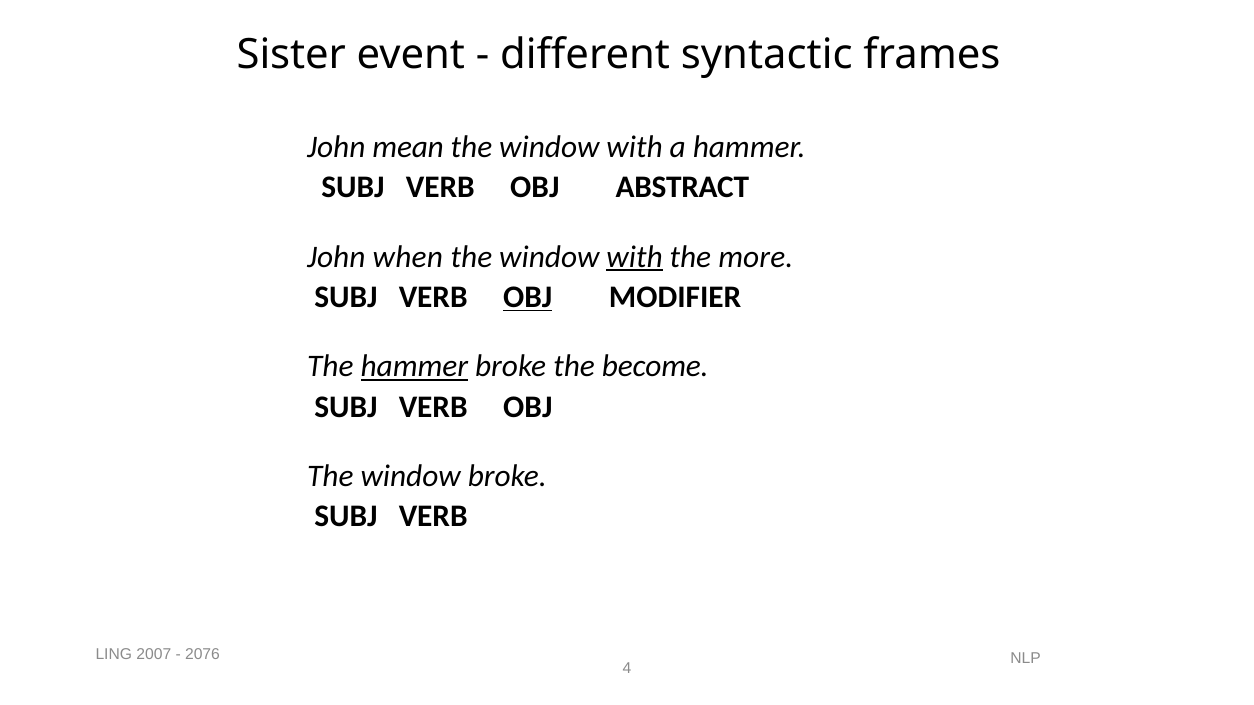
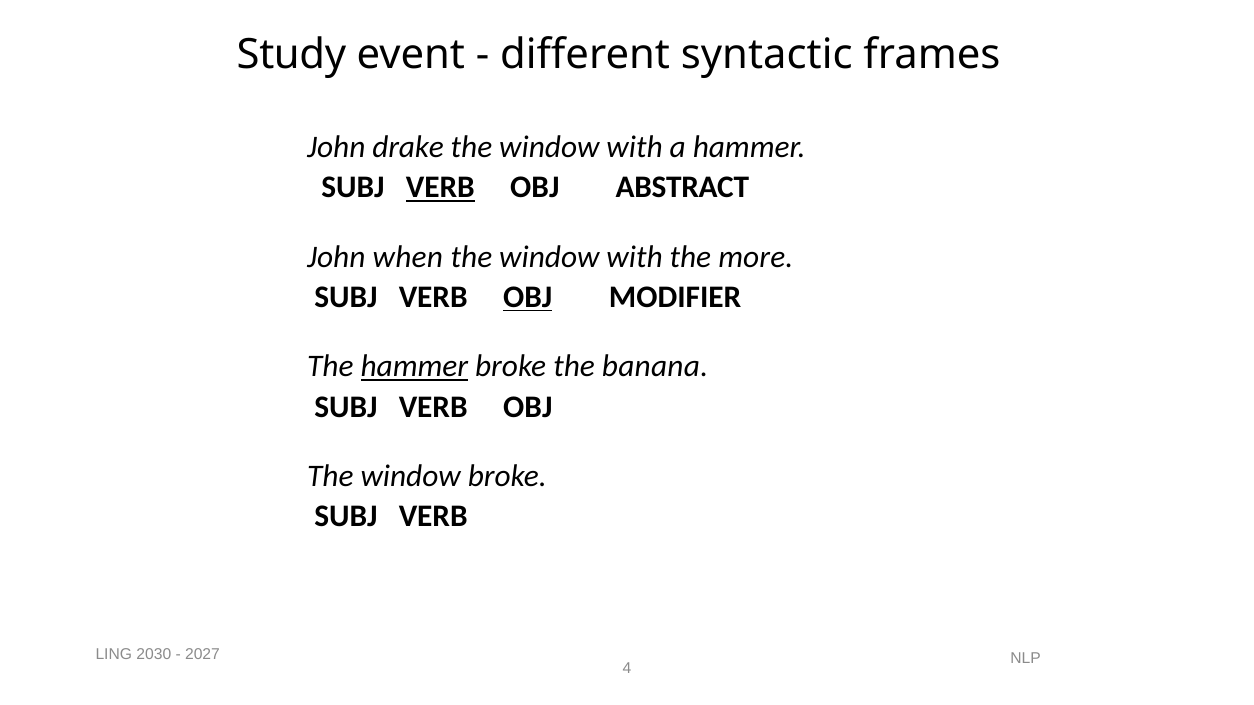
Sister: Sister -> Study
mean: mean -> drake
VERB at (440, 187) underline: none -> present
with at (635, 257) underline: present -> none
become: become -> banana
2007: 2007 -> 2030
2076: 2076 -> 2027
